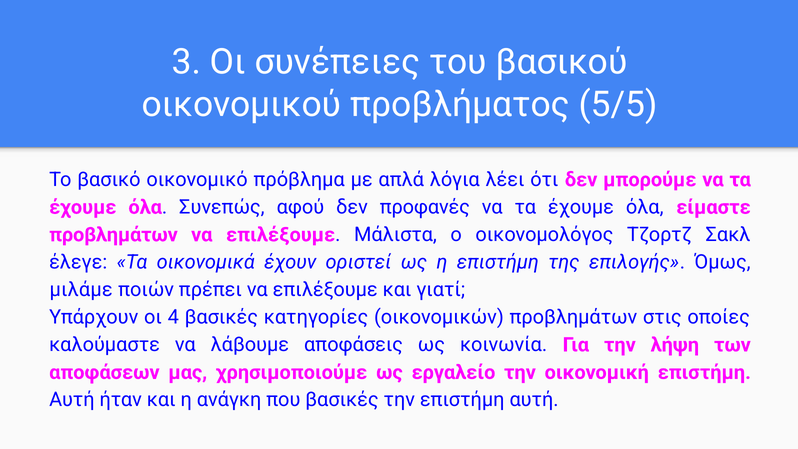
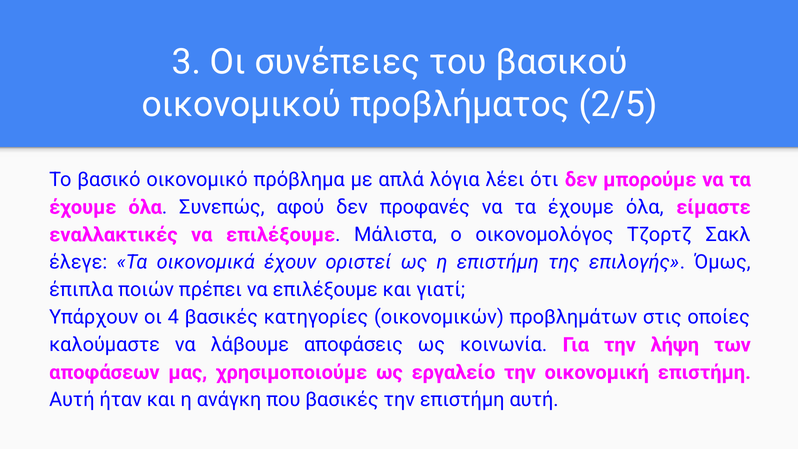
5/5: 5/5 -> 2/5
προβλημάτων at (113, 235): προβλημάτων -> εναλλακτικές
μιλάμε: μιλάμε -> έπιπλα
